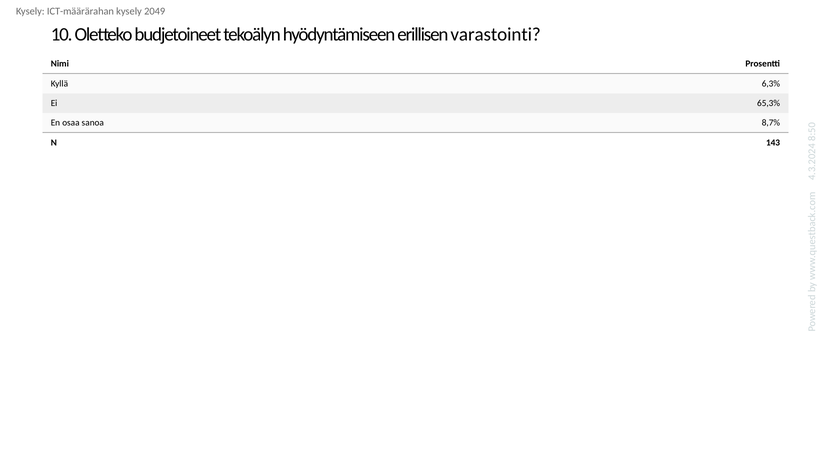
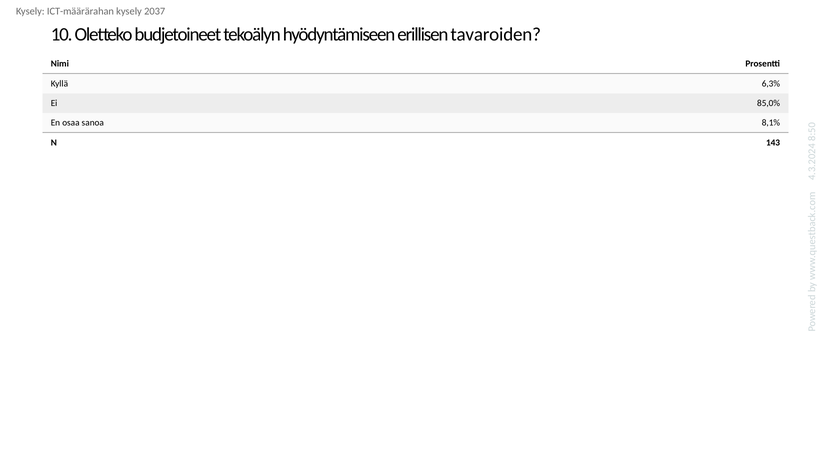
2049: 2049 -> 2037
varastointi: varastointi -> tavaroiden
65,3%: 65,3% -> 85,0%
8,7%: 8,7% -> 8,1%
